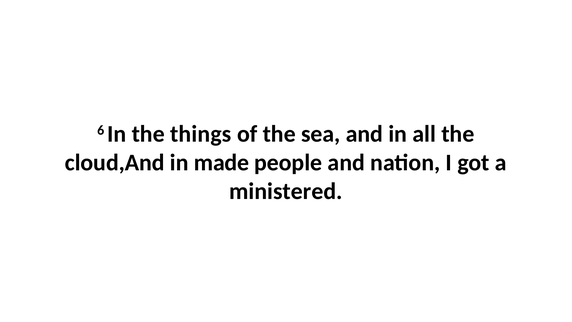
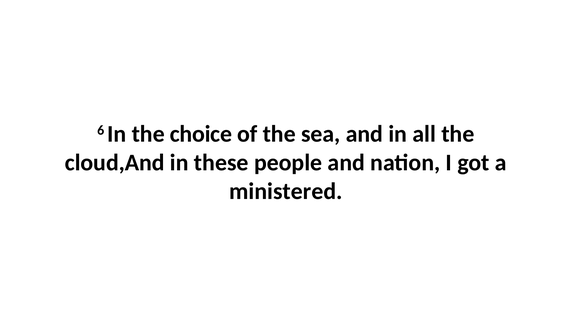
things: things -> choice
made: made -> these
